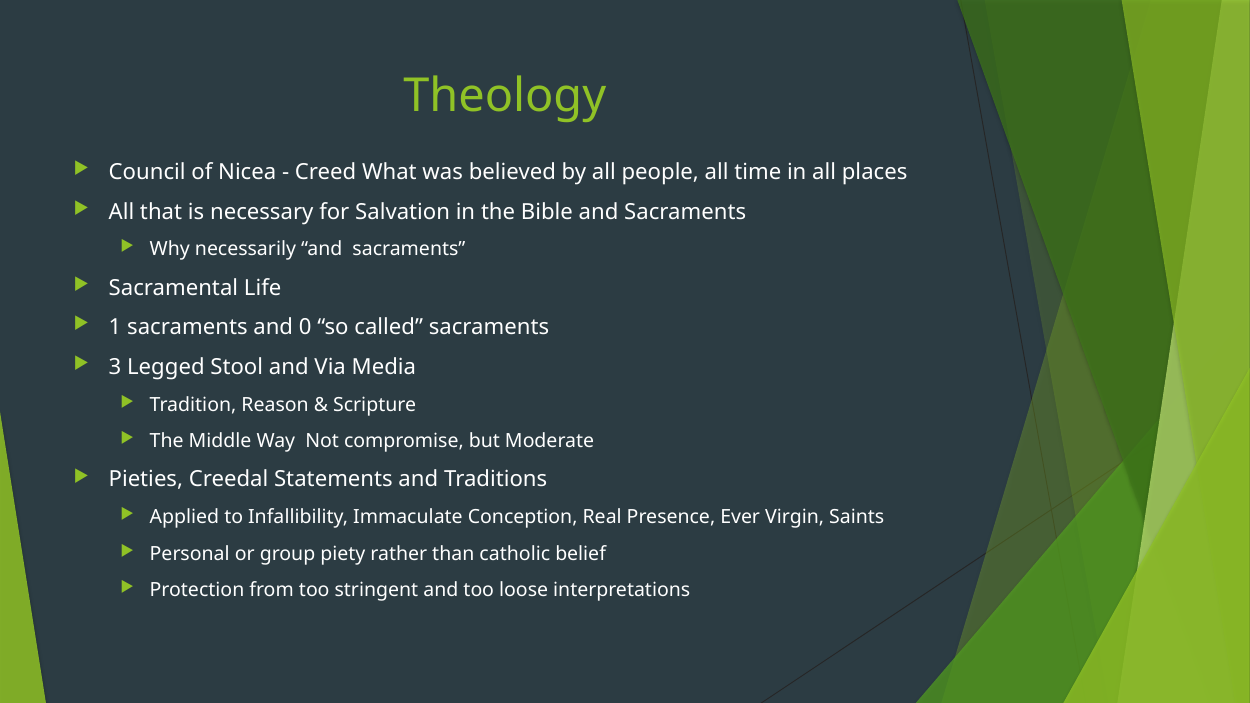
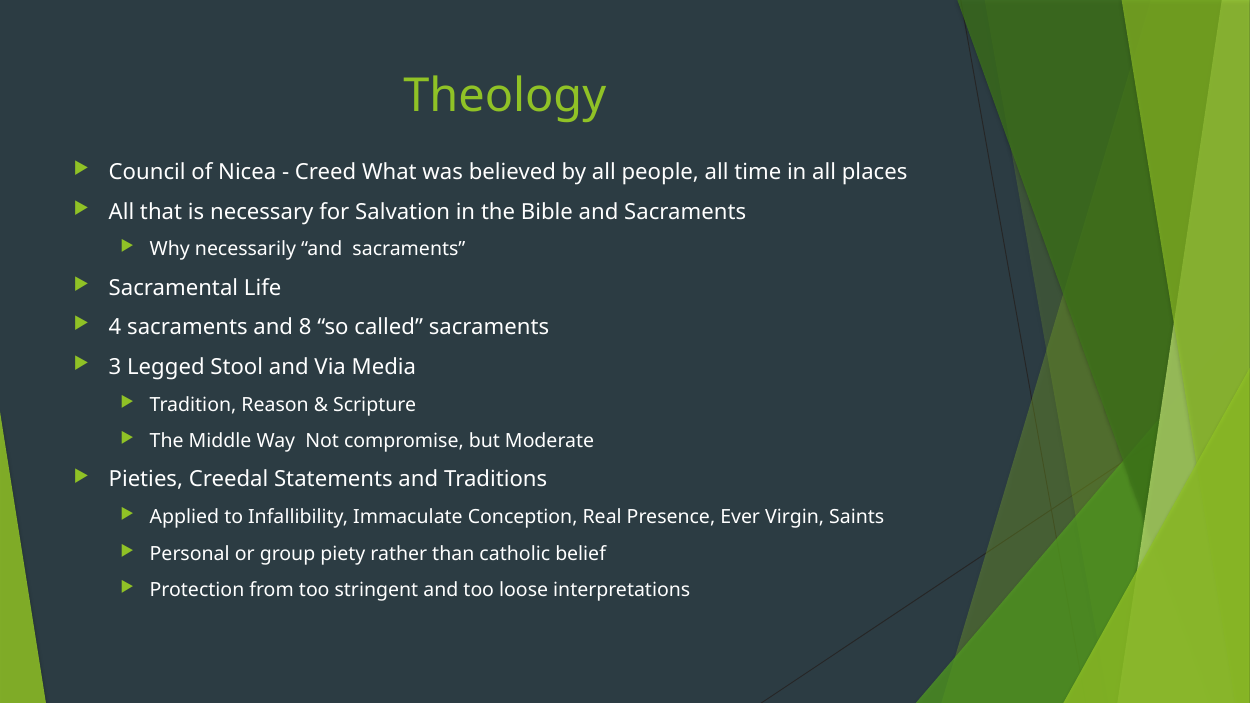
1: 1 -> 4
0: 0 -> 8
